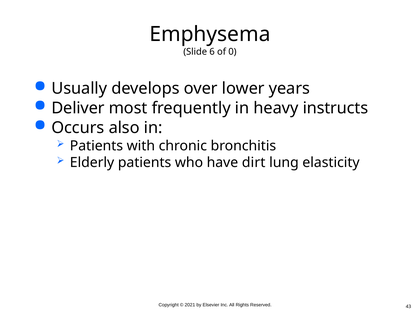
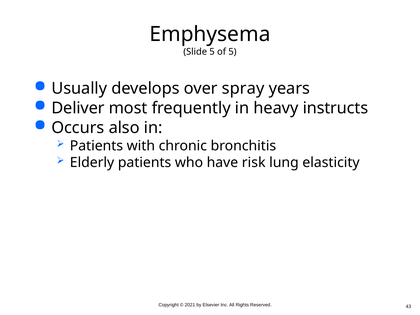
Slide 6: 6 -> 5
of 0: 0 -> 5
lower: lower -> spray
dirt: dirt -> risk
